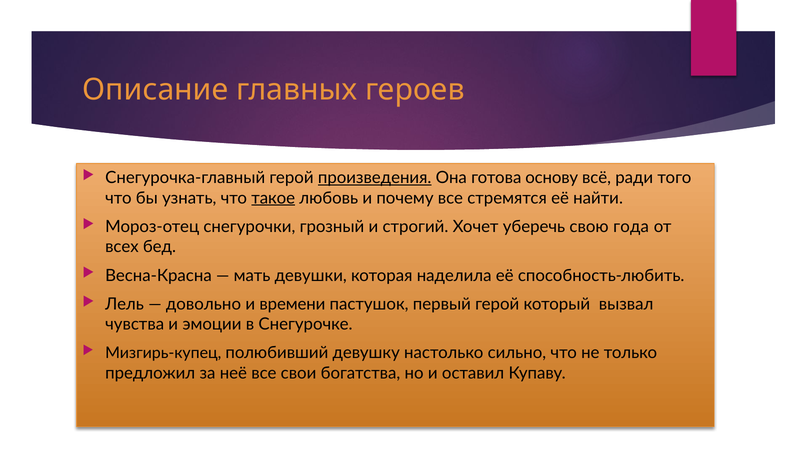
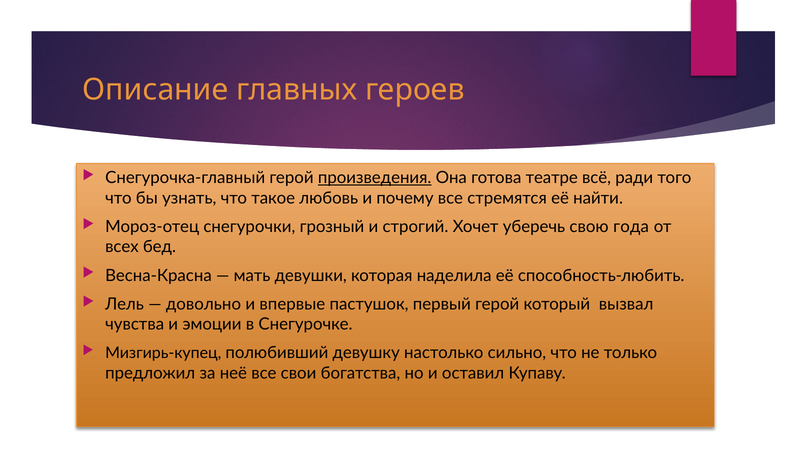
основу: основу -> театре
такое underline: present -> none
времени: времени -> впервые
